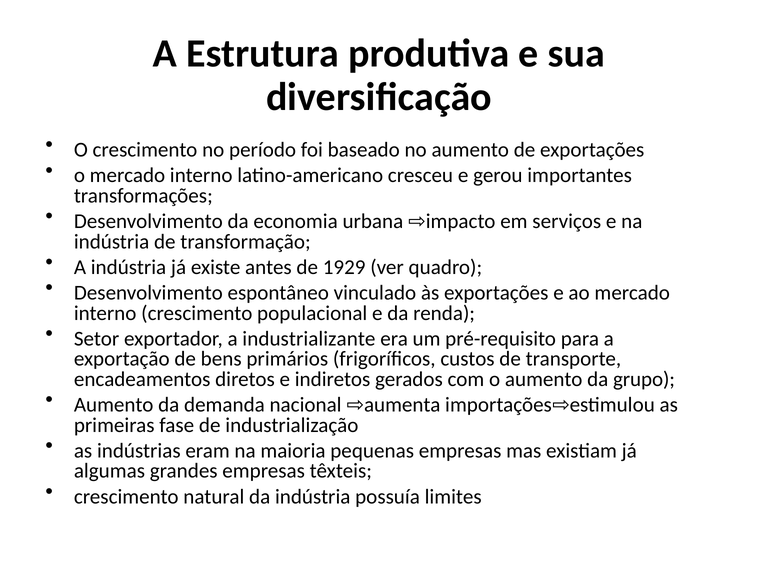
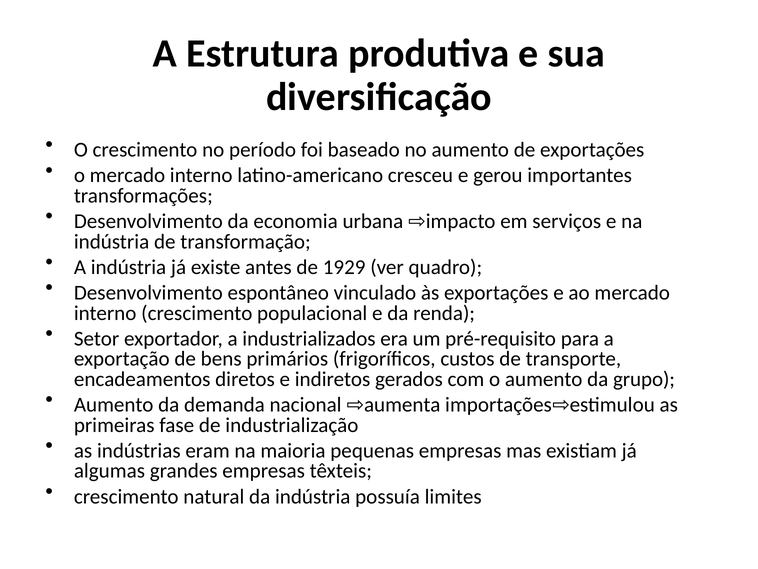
industrializante: industrializante -> industrializados
